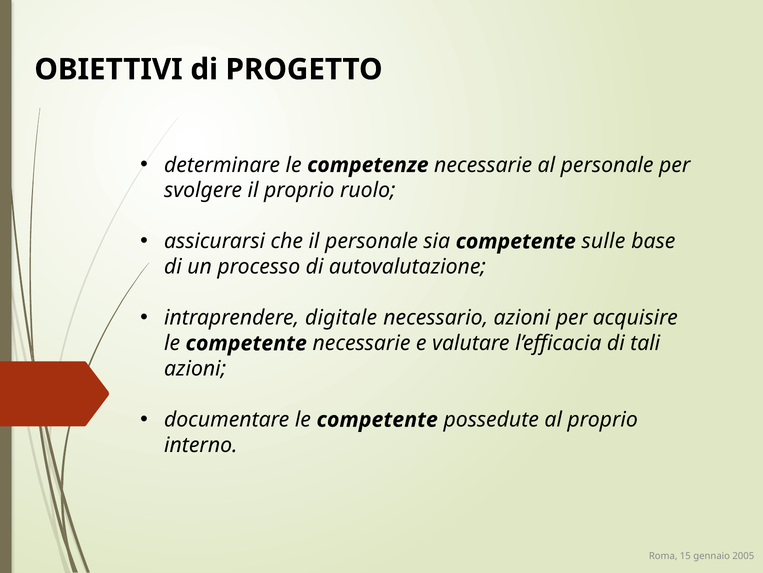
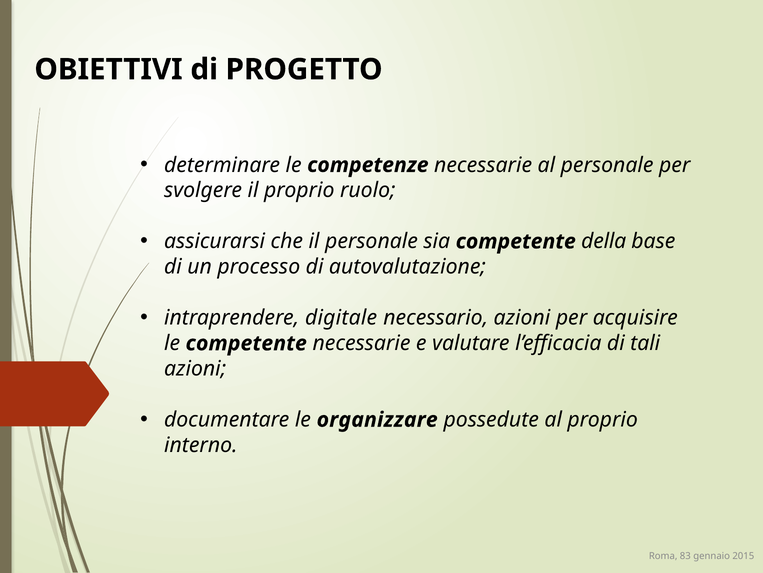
sulle: sulle -> della
documentare le competente: competente -> organizzare
15: 15 -> 83
2005: 2005 -> 2015
